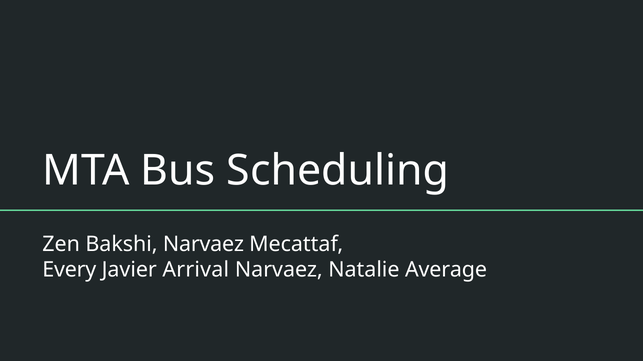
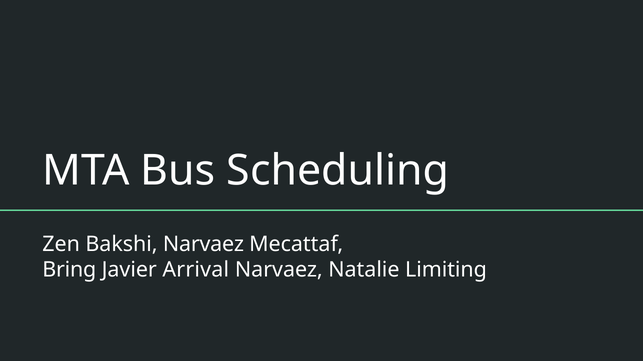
Every: Every -> Bring
Average: Average -> Limiting
